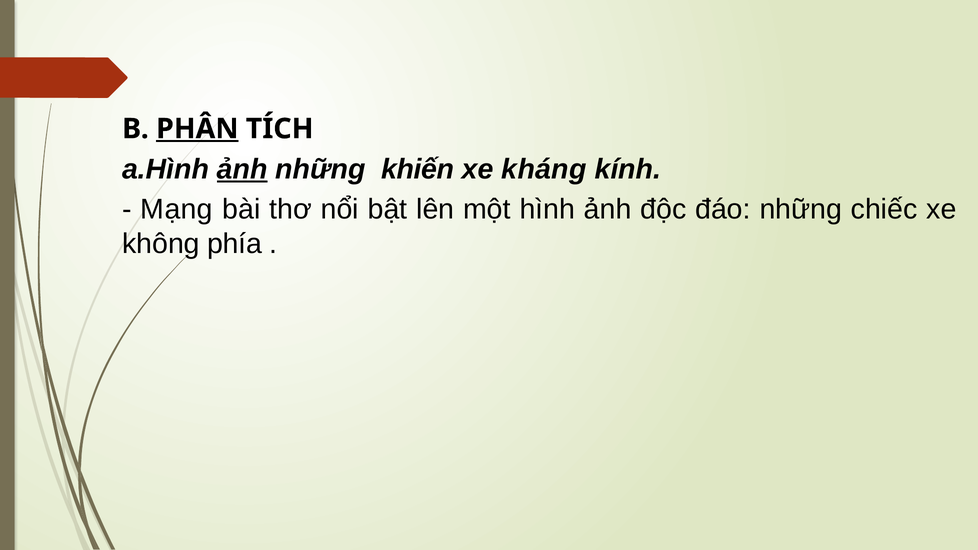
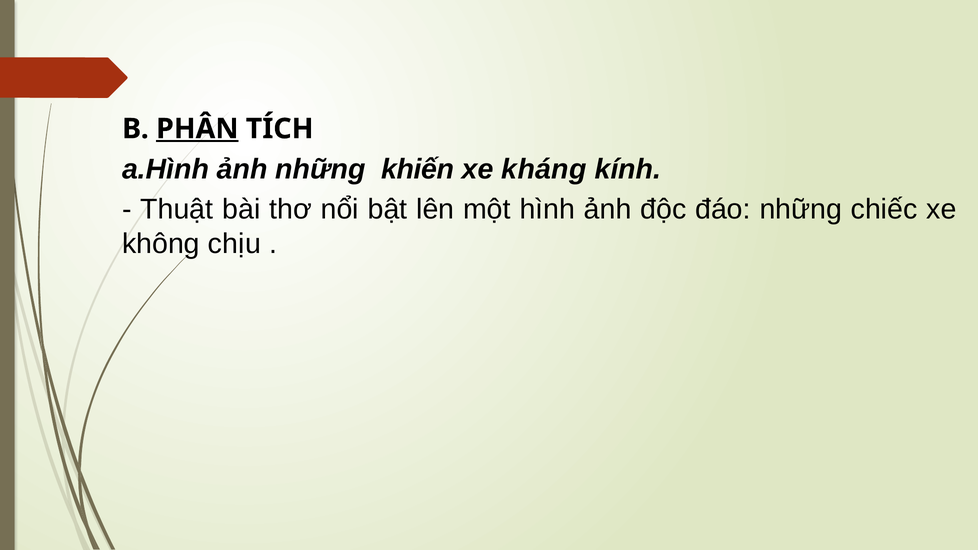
ảnh at (242, 169) underline: present -> none
Mạng: Mạng -> Thuật
phía: phía -> chịu
